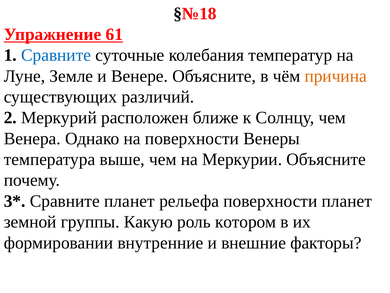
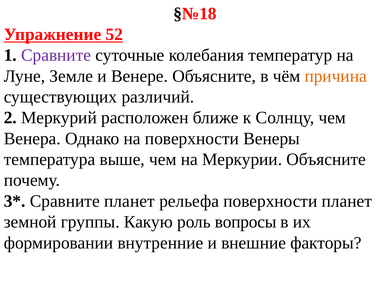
61: 61 -> 52
Сравните at (56, 55) colour: blue -> purple
котором: котором -> вопросы
